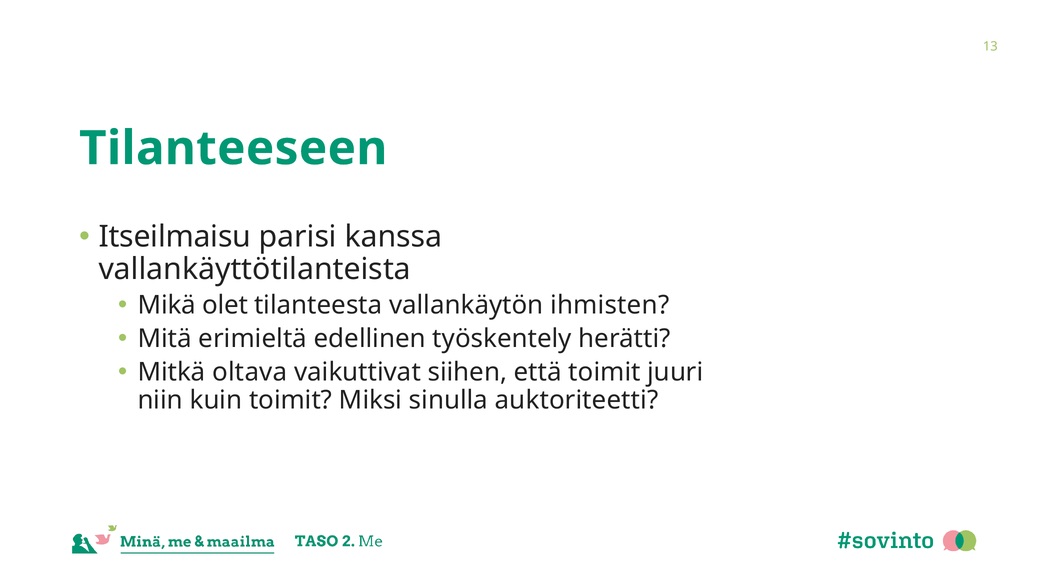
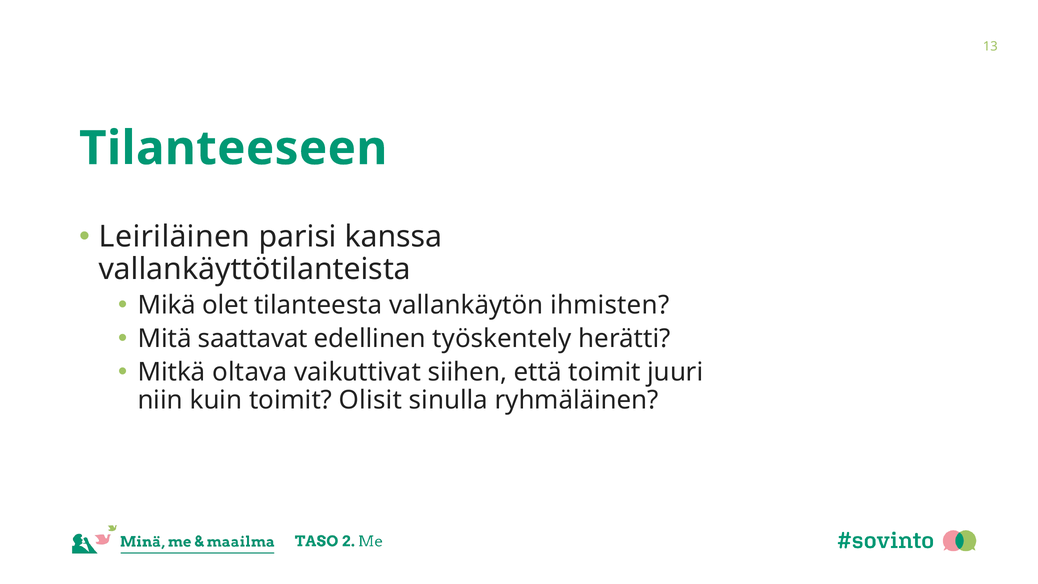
Itseilmaisu: Itseilmaisu -> Leiriläinen
erimieltä: erimieltä -> saattavat
Miksi: Miksi -> Olisit
auktoriteetti: auktoriteetti -> ryhmäläinen
